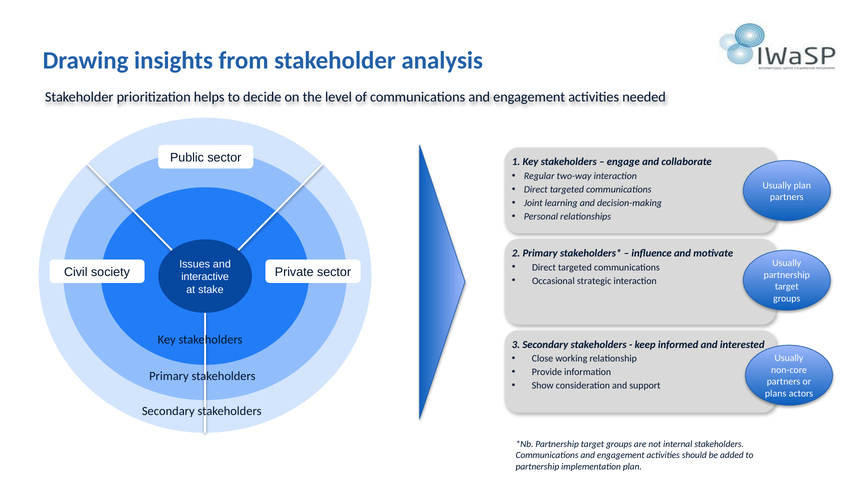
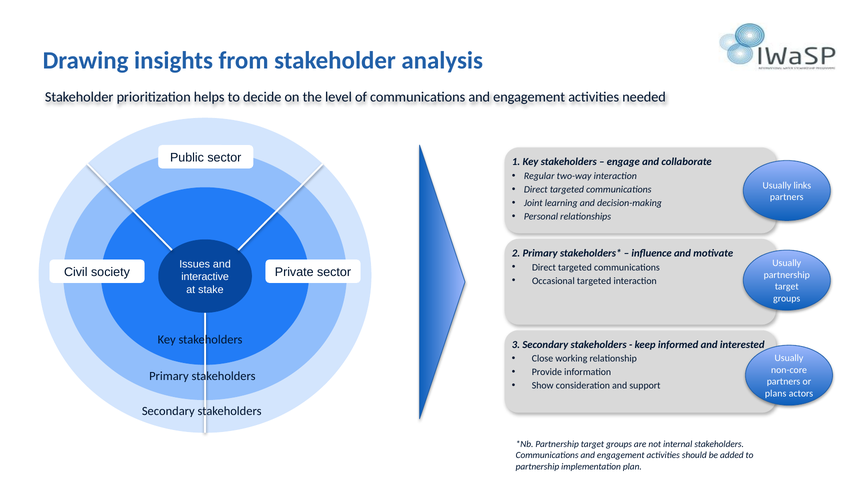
Usually plan: plan -> links
Occasional strategic: strategic -> targeted
